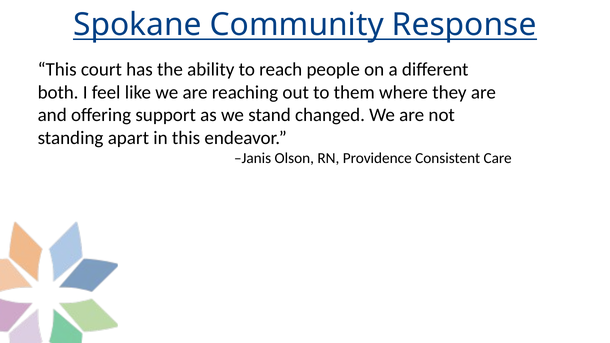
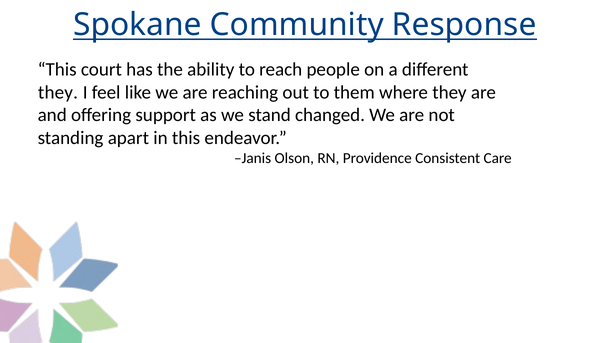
both at (58, 92): both -> they
